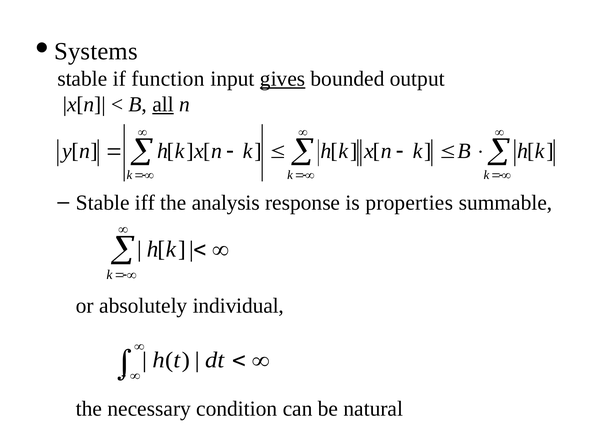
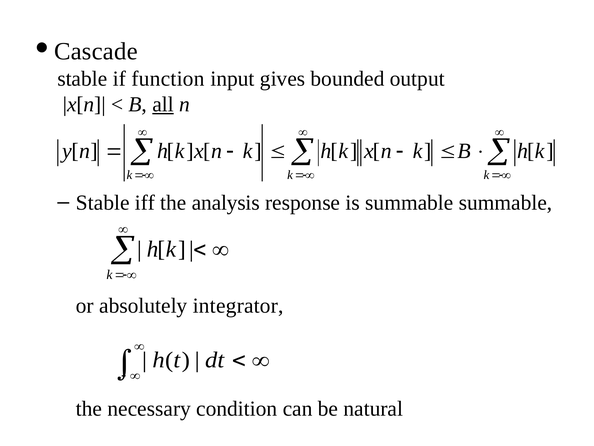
Systems: Systems -> Cascade
gives underline: present -> none
is properties: properties -> summable
individual: individual -> integrator
